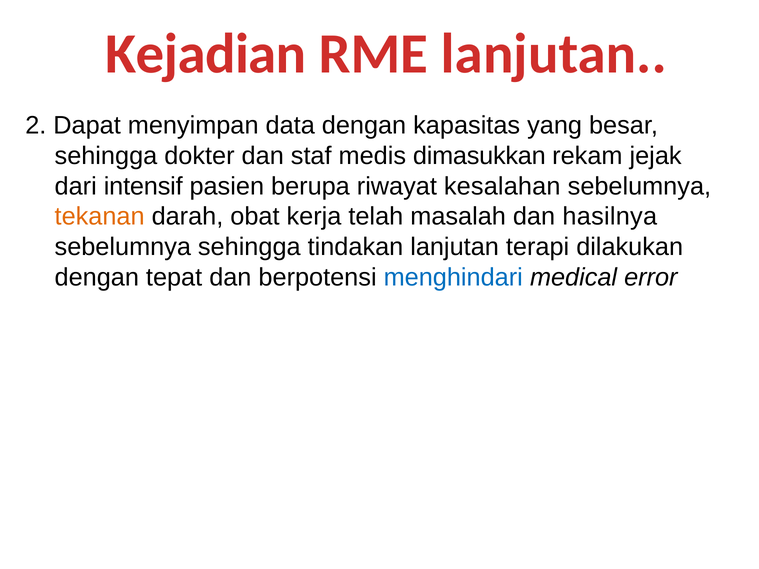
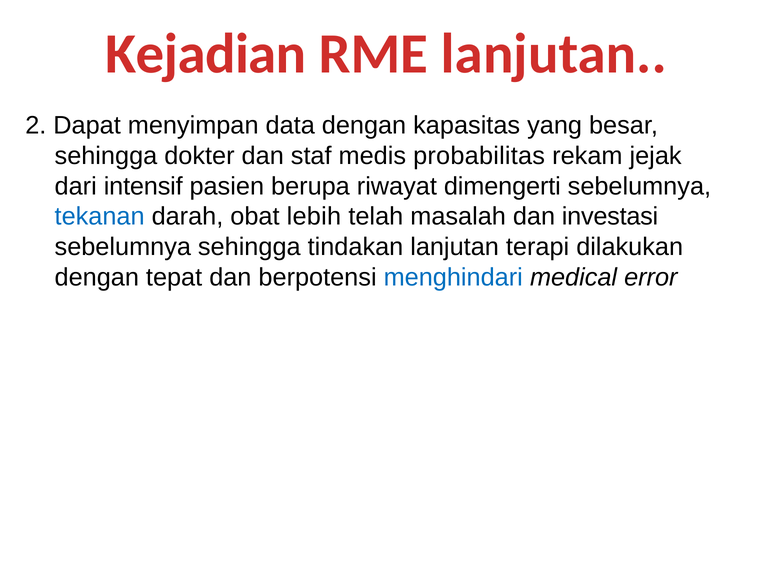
dimasukkan: dimasukkan -> probabilitas
kesalahan: kesalahan -> dimengerti
tekanan colour: orange -> blue
kerja: kerja -> lebih
hasilnya: hasilnya -> investasi
